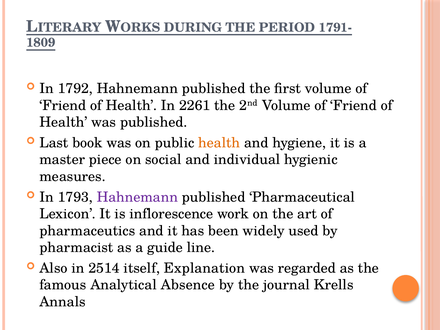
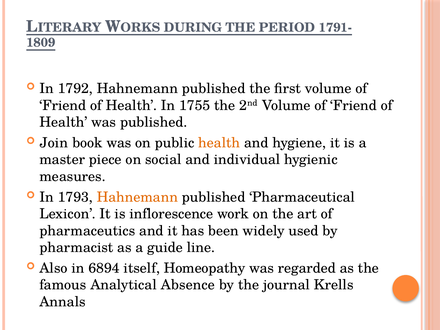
2261: 2261 -> 1755
Last: Last -> Join
Hahnemann at (137, 197) colour: purple -> orange
2514: 2514 -> 6894
Explanation: Explanation -> Homeopathy
